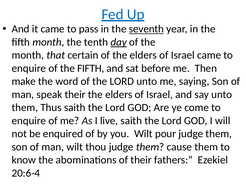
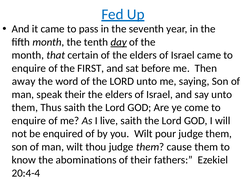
seventh underline: present -> none
of the FIFTH: FIFTH -> FIRST
make: make -> away
20:6-4: 20:6-4 -> 20:4-4
